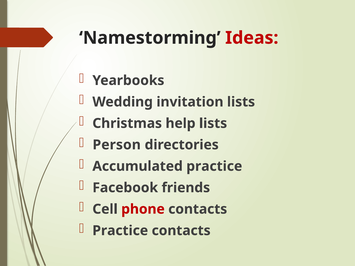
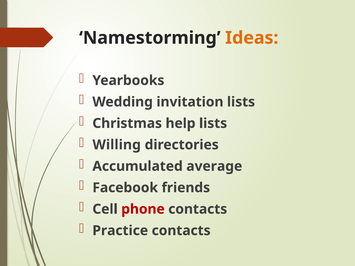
Ideas colour: red -> orange
Person: Person -> Willing
Accumulated practice: practice -> average
